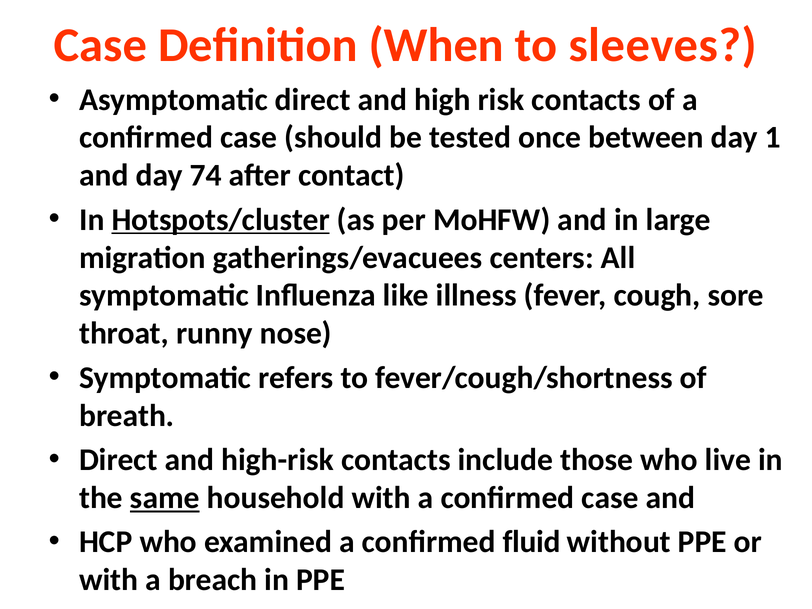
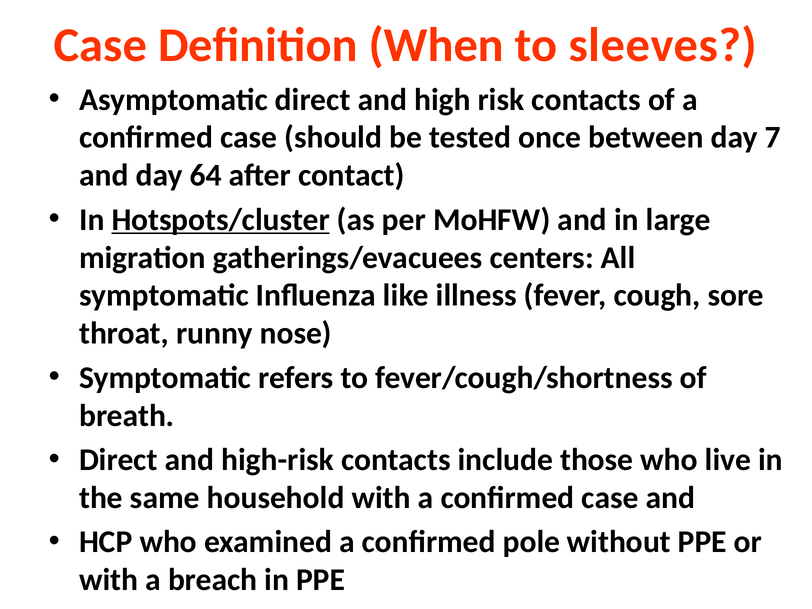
1: 1 -> 7
74: 74 -> 64
same underline: present -> none
fluid: fluid -> pole
